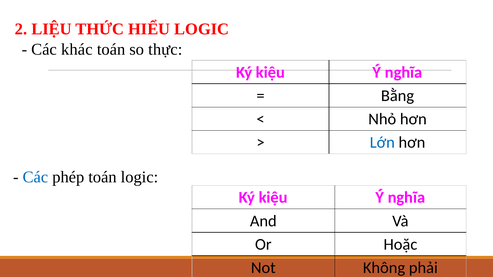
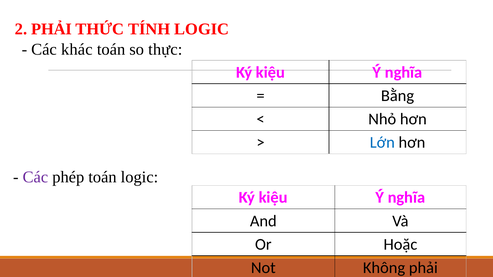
2 LIỆU: LIỆU -> PHẢI
HIỂU: HIỂU -> TÍNH
Các at (35, 177) colour: blue -> purple
